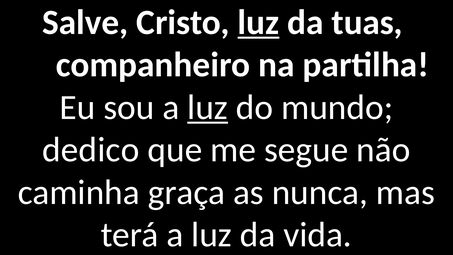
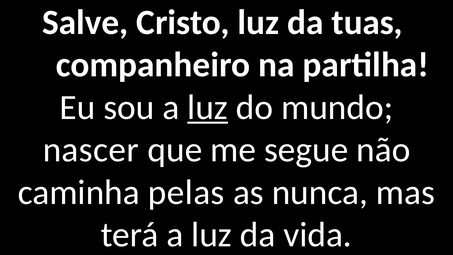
luz at (258, 22) underline: present -> none
dedico: dedico -> nascer
graça: graça -> pelas
